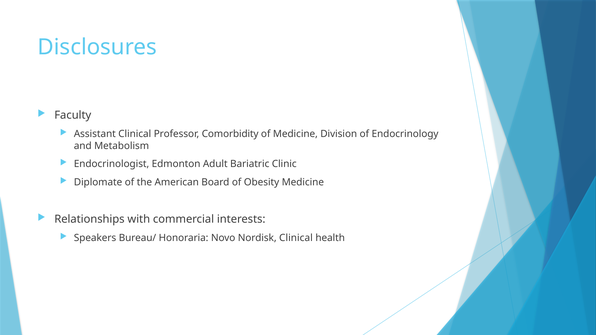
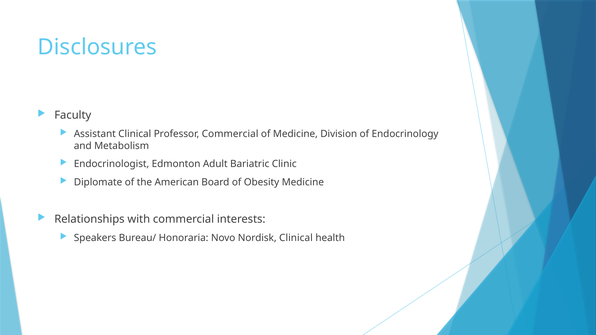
Professor Comorbidity: Comorbidity -> Commercial
